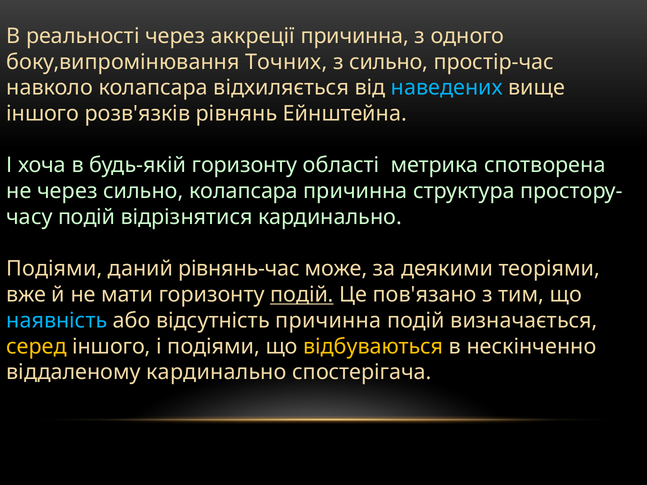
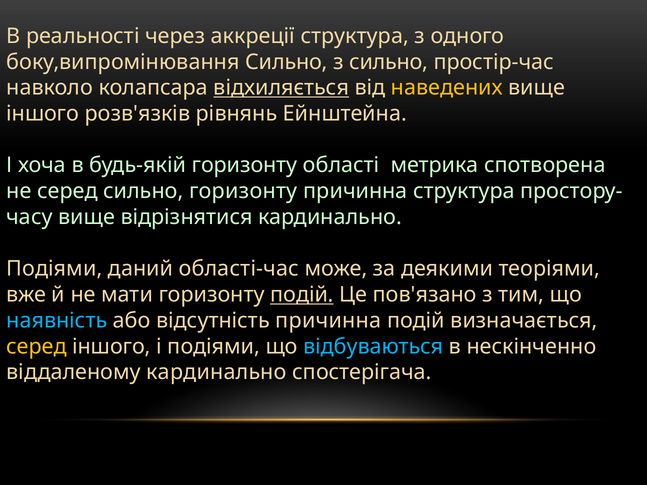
аккреції причинна: причинна -> структура
боку,випромінювання Точних: Точних -> Сильно
відхиляється underline: none -> present
наведених colour: light blue -> yellow
не через: через -> серед
сильно колапсара: колапсара -> горизонту
подій at (87, 217): подій -> вище
рівнянь-час: рівнянь-час -> області-час
відбуваються colour: yellow -> light blue
